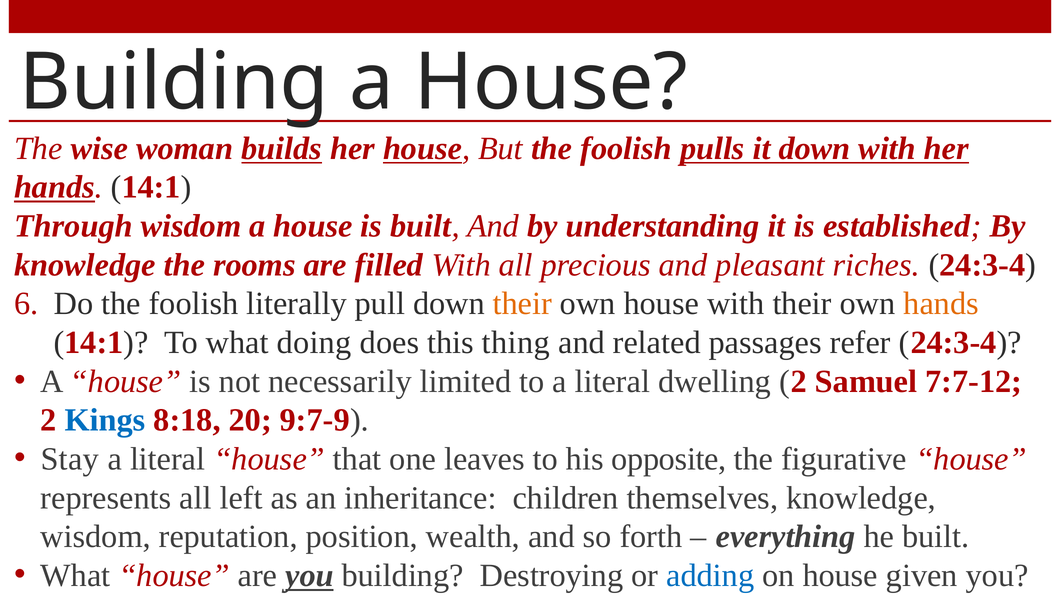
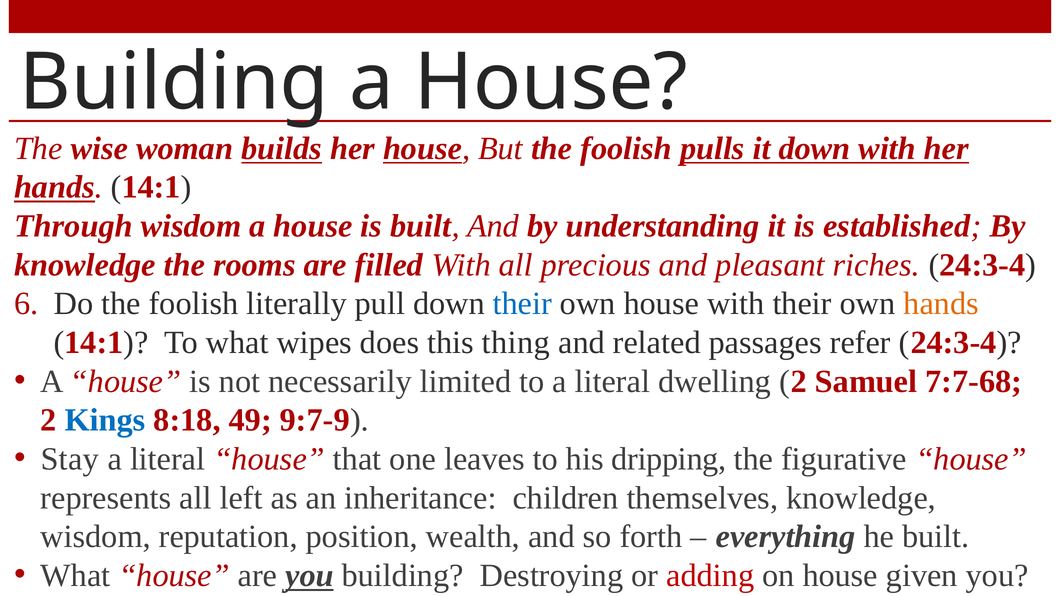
their at (522, 304) colour: orange -> blue
doing: doing -> wipes
7:7-12: 7:7-12 -> 7:7-68
20: 20 -> 49
opposite: opposite -> dripping
adding colour: blue -> red
